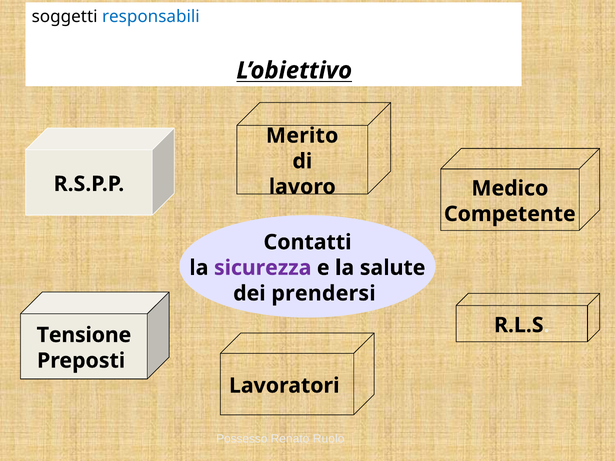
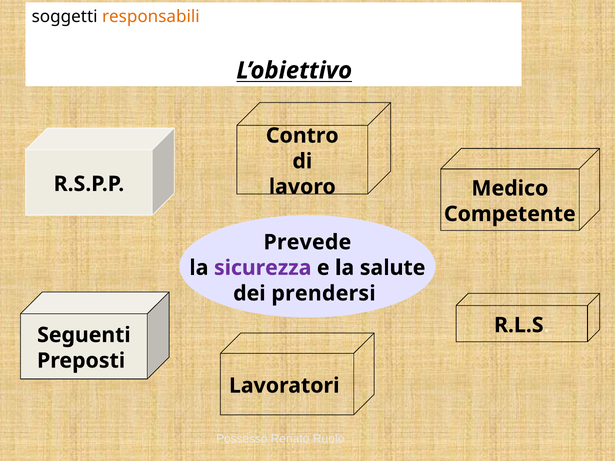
responsabili colour: blue -> orange
Merito: Merito -> Contro
Contatti: Contatti -> Prevede
Tensione: Tensione -> Seguenti
